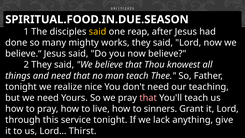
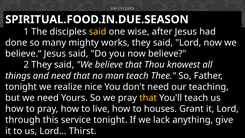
reap: reap -> wise
that at (148, 98) colour: pink -> yellow
sinners: sinners -> houses
